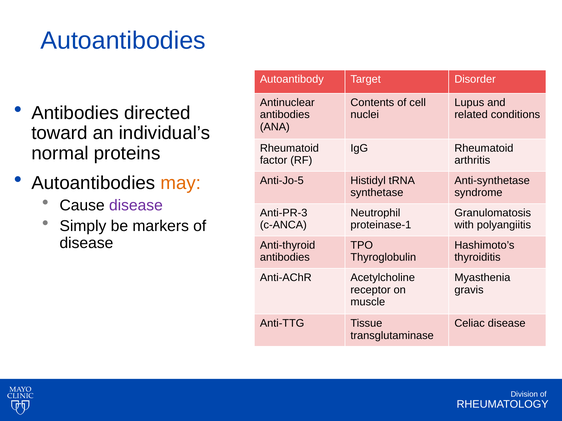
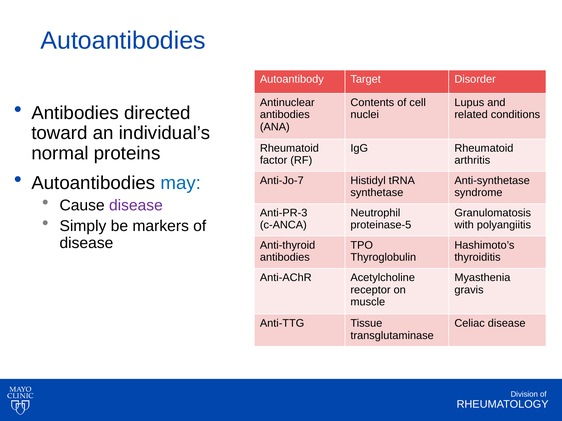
may colour: orange -> blue
Anti-Jo-5: Anti-Jo-5 -> Anti-Jo-7
proteinase-1: proteinase-1 -> proteinase-5
